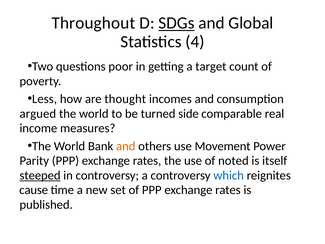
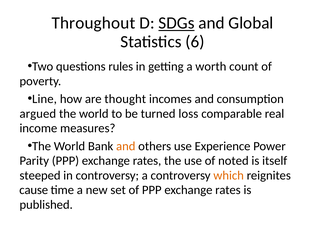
4: 4 -> 6
poor: poor -> rules
target: target -> worth
Less: Less -> Line
side: side -> loss
Movement: Movement -> Experience
steeped underline: present -> none
which colour: blue -> orange
